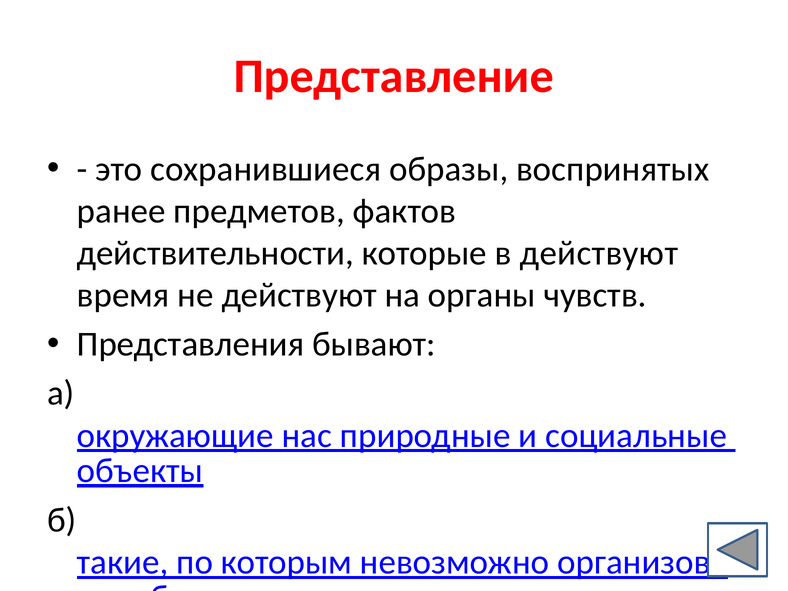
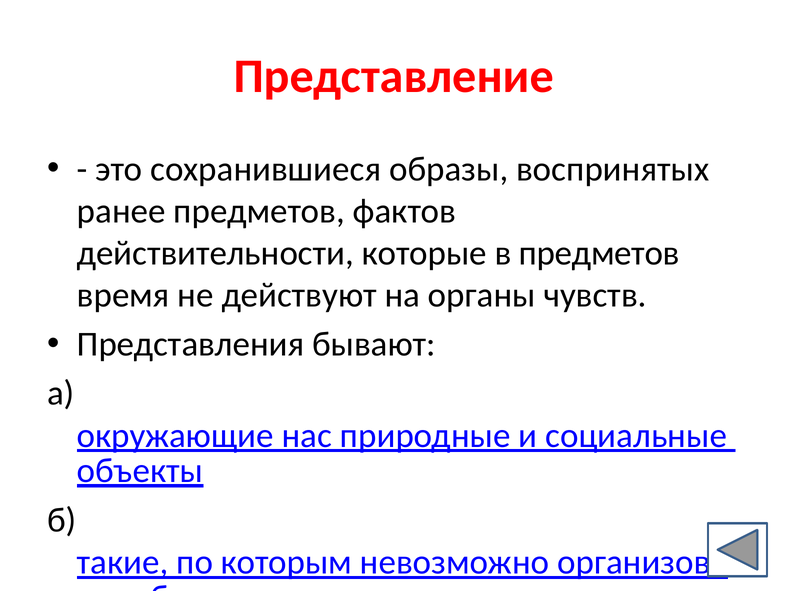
в действуют: действуют -> предметов
